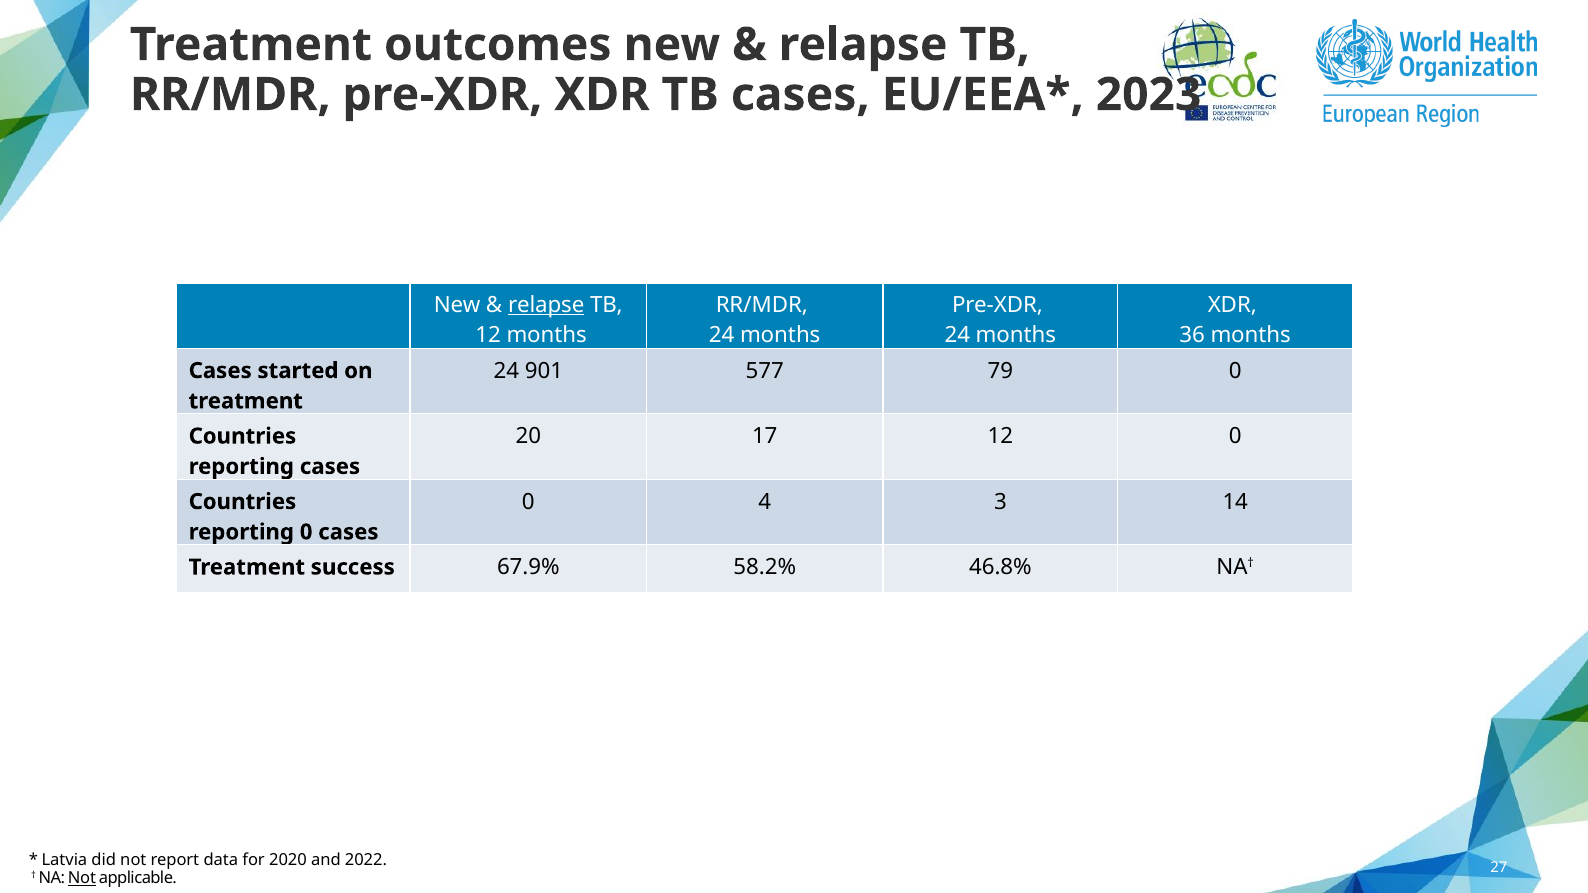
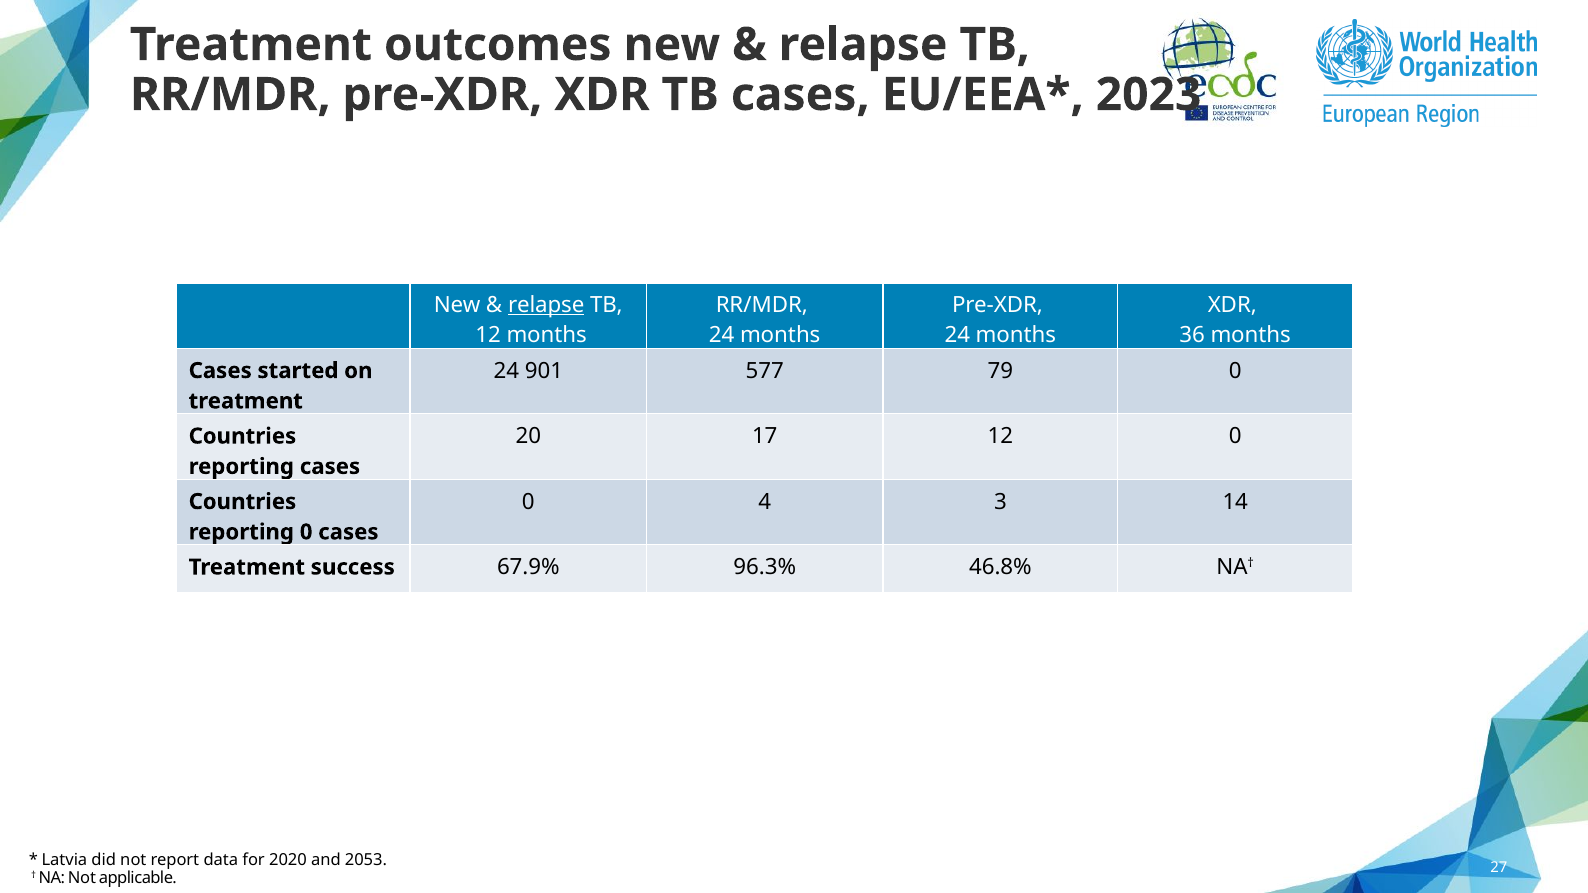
58.2%: 58.2% -> 96.3%
2022: 2022 -> 2053
Not at (82, 878) underline: present -> none
